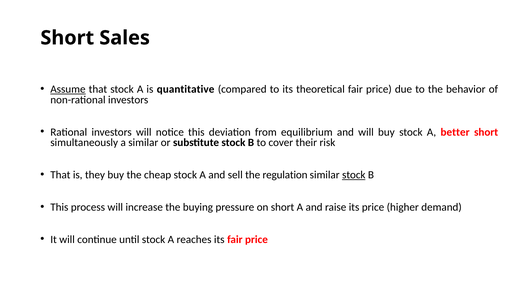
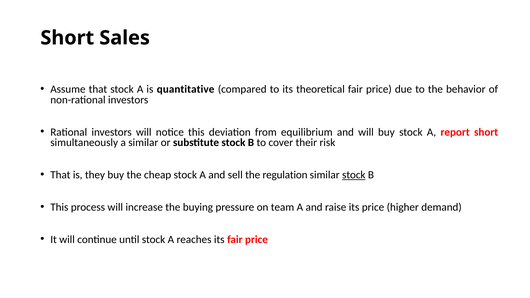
Assume underline: present -> none
better: better -> report
on short: short -> team
